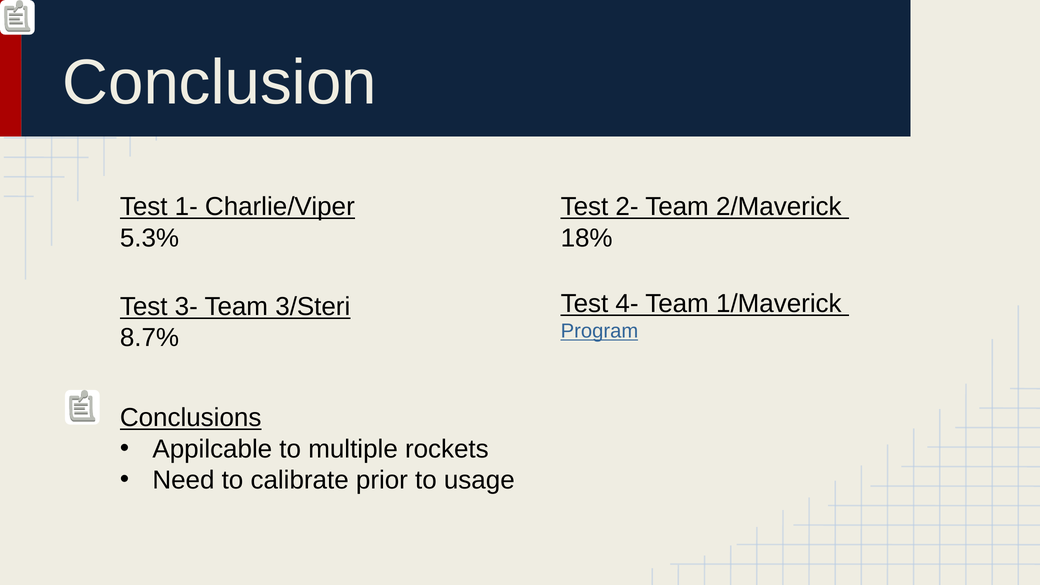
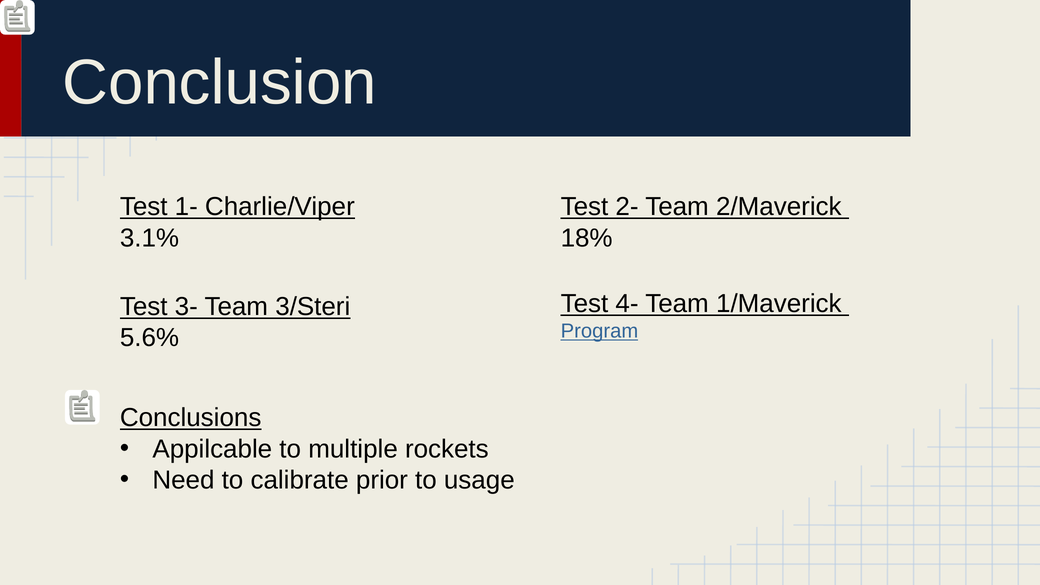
5.3%: 5.3% -> 3.1%
8.7%: 8.7% -> 5.6%
